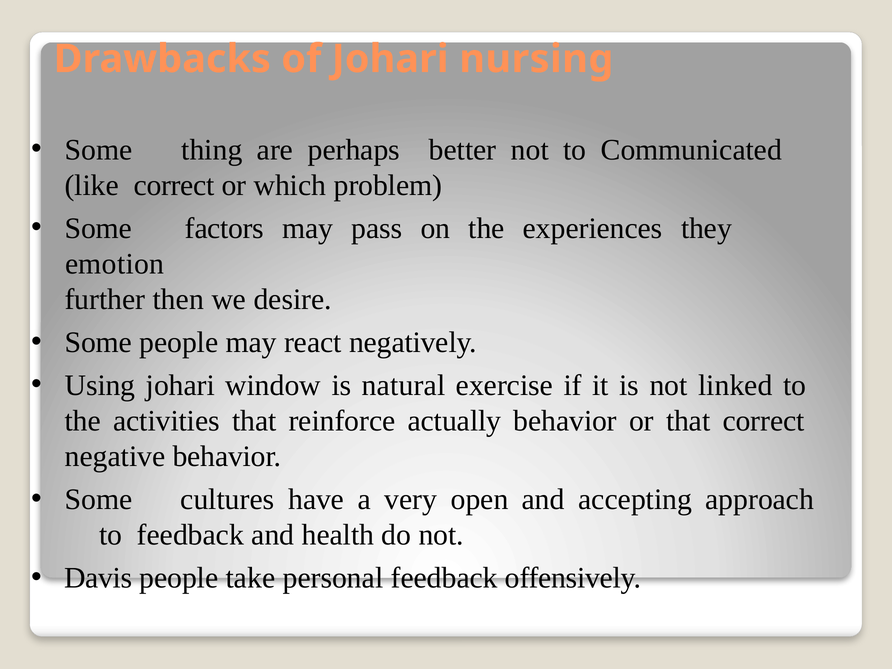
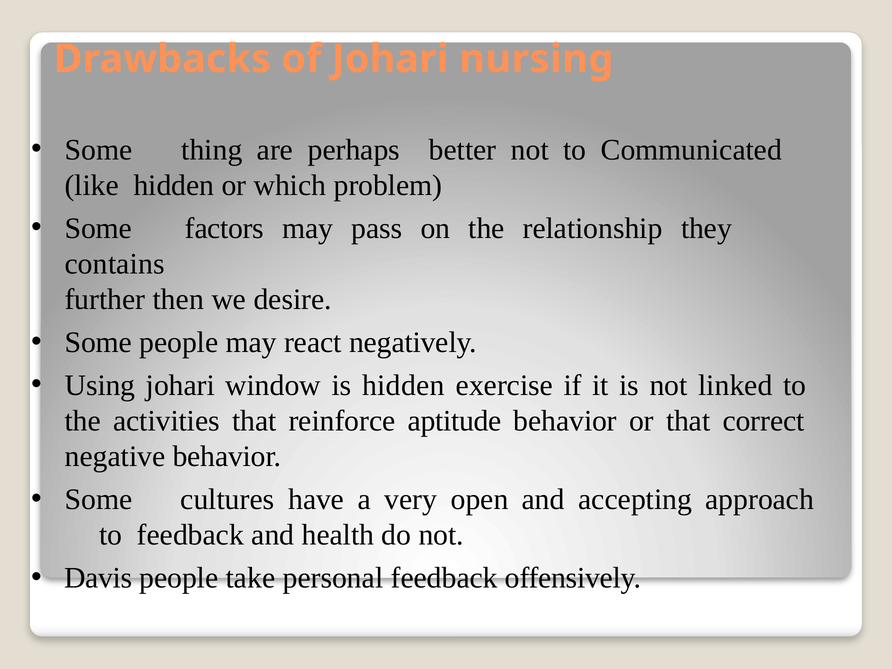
like correct: correct -> hidden
experiences: experiences -> relationship
emotion: emotion -> contains
is natural: natural -> hidden
actually: actually -> aptitude
